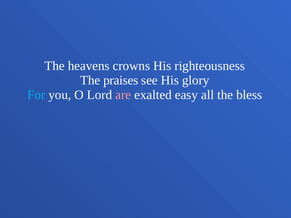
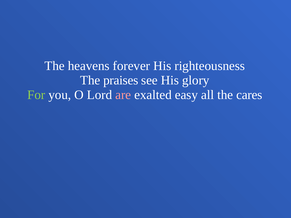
crowns: crowns -> forever
For colour: light blue -> light green
bless: bless -> cares
